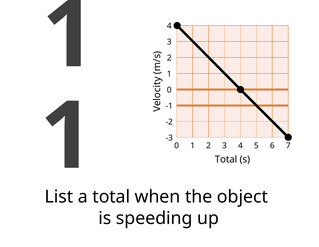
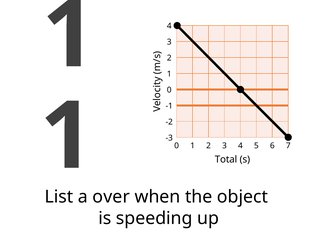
total at (111, 196): total -> over
